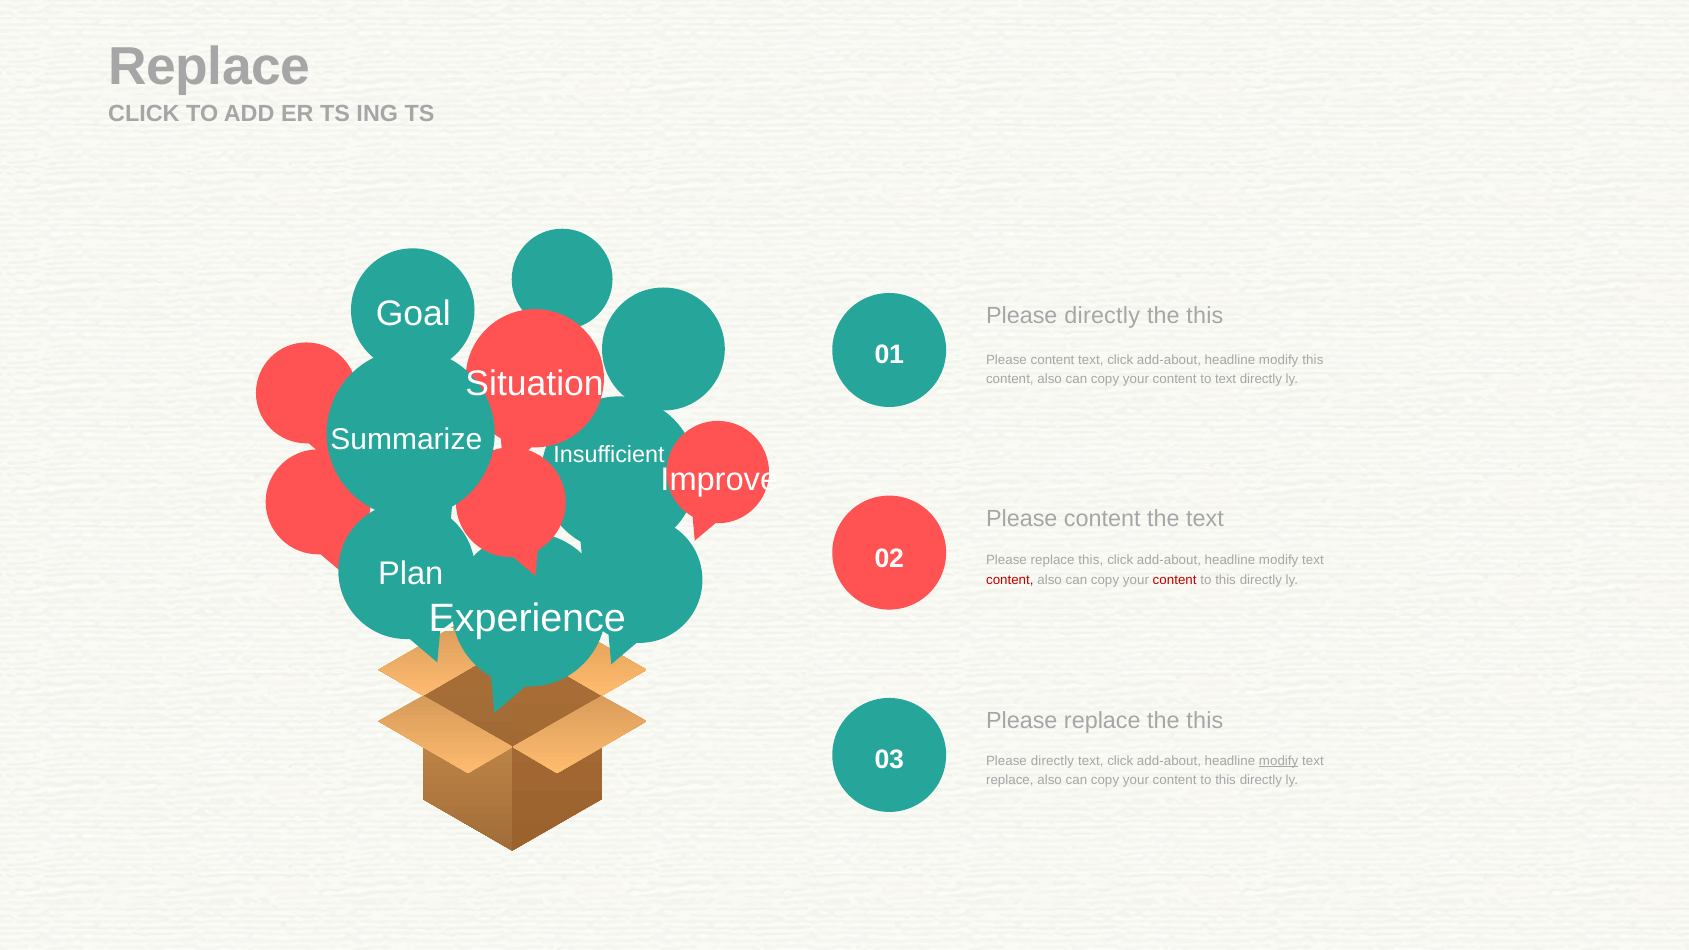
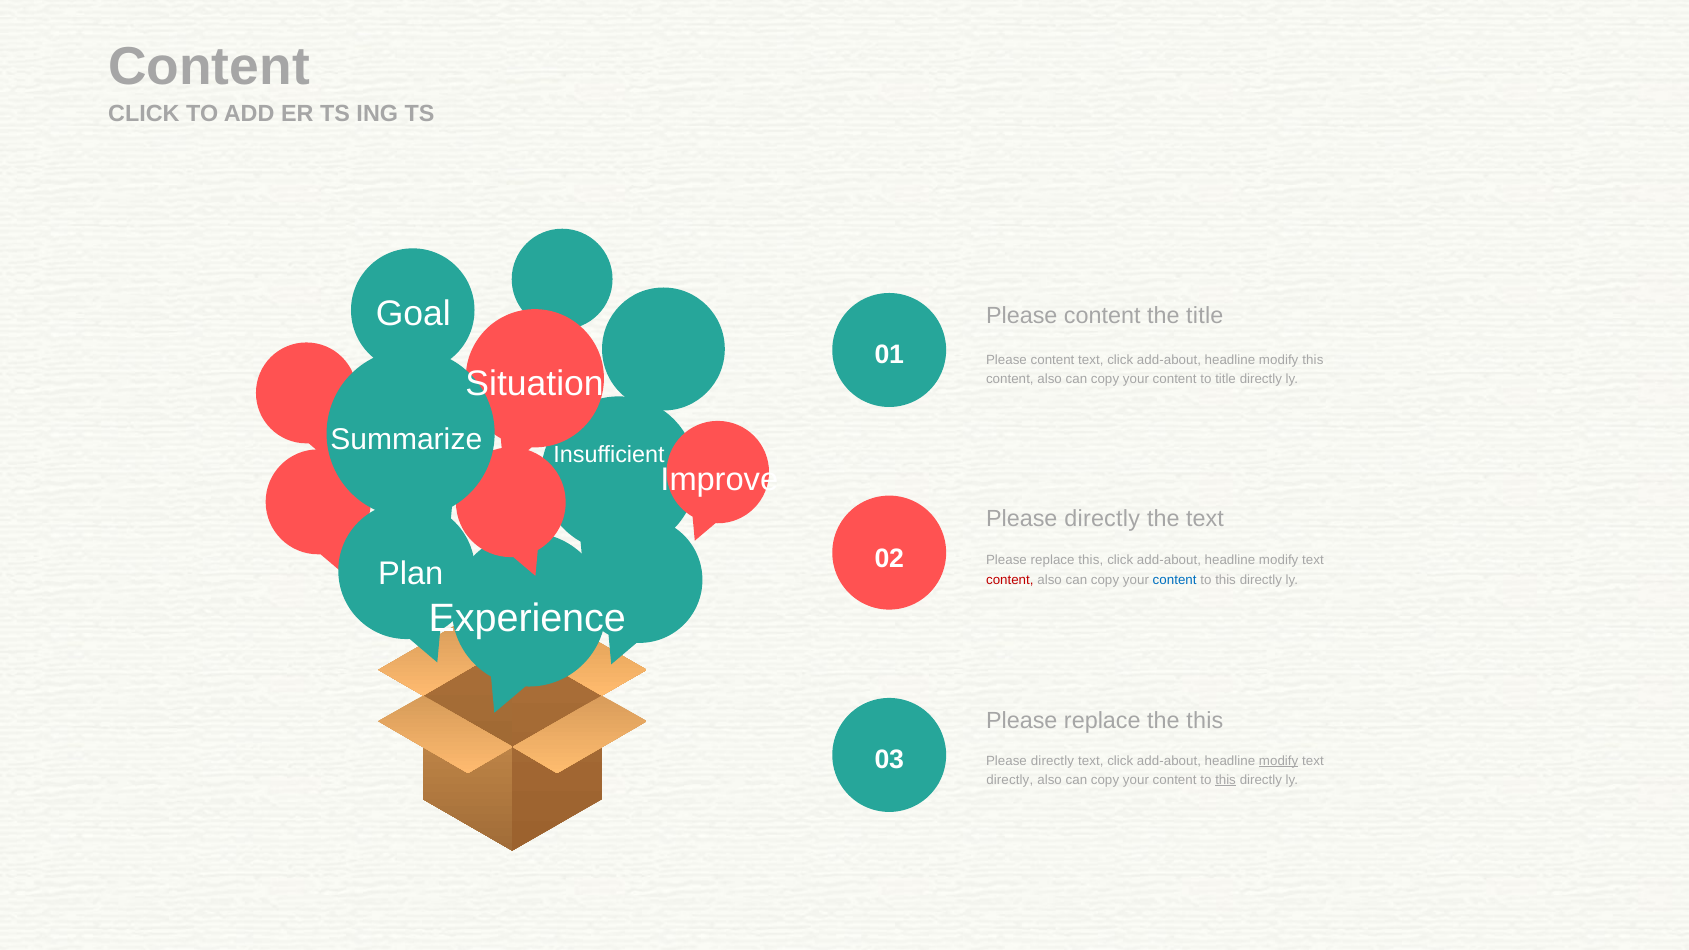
Replace at (209, 67): Replace -> Content
directly at (1102, 316): directly -> content
this at (1205, 316): this -> title
to text: text -> title
content at (1102, 519): content -> directly
content at (1175, 580) colour: red -> blue
replace at (1010, 780): replace -> directly
this at (1226, 780) underline: none -> present
